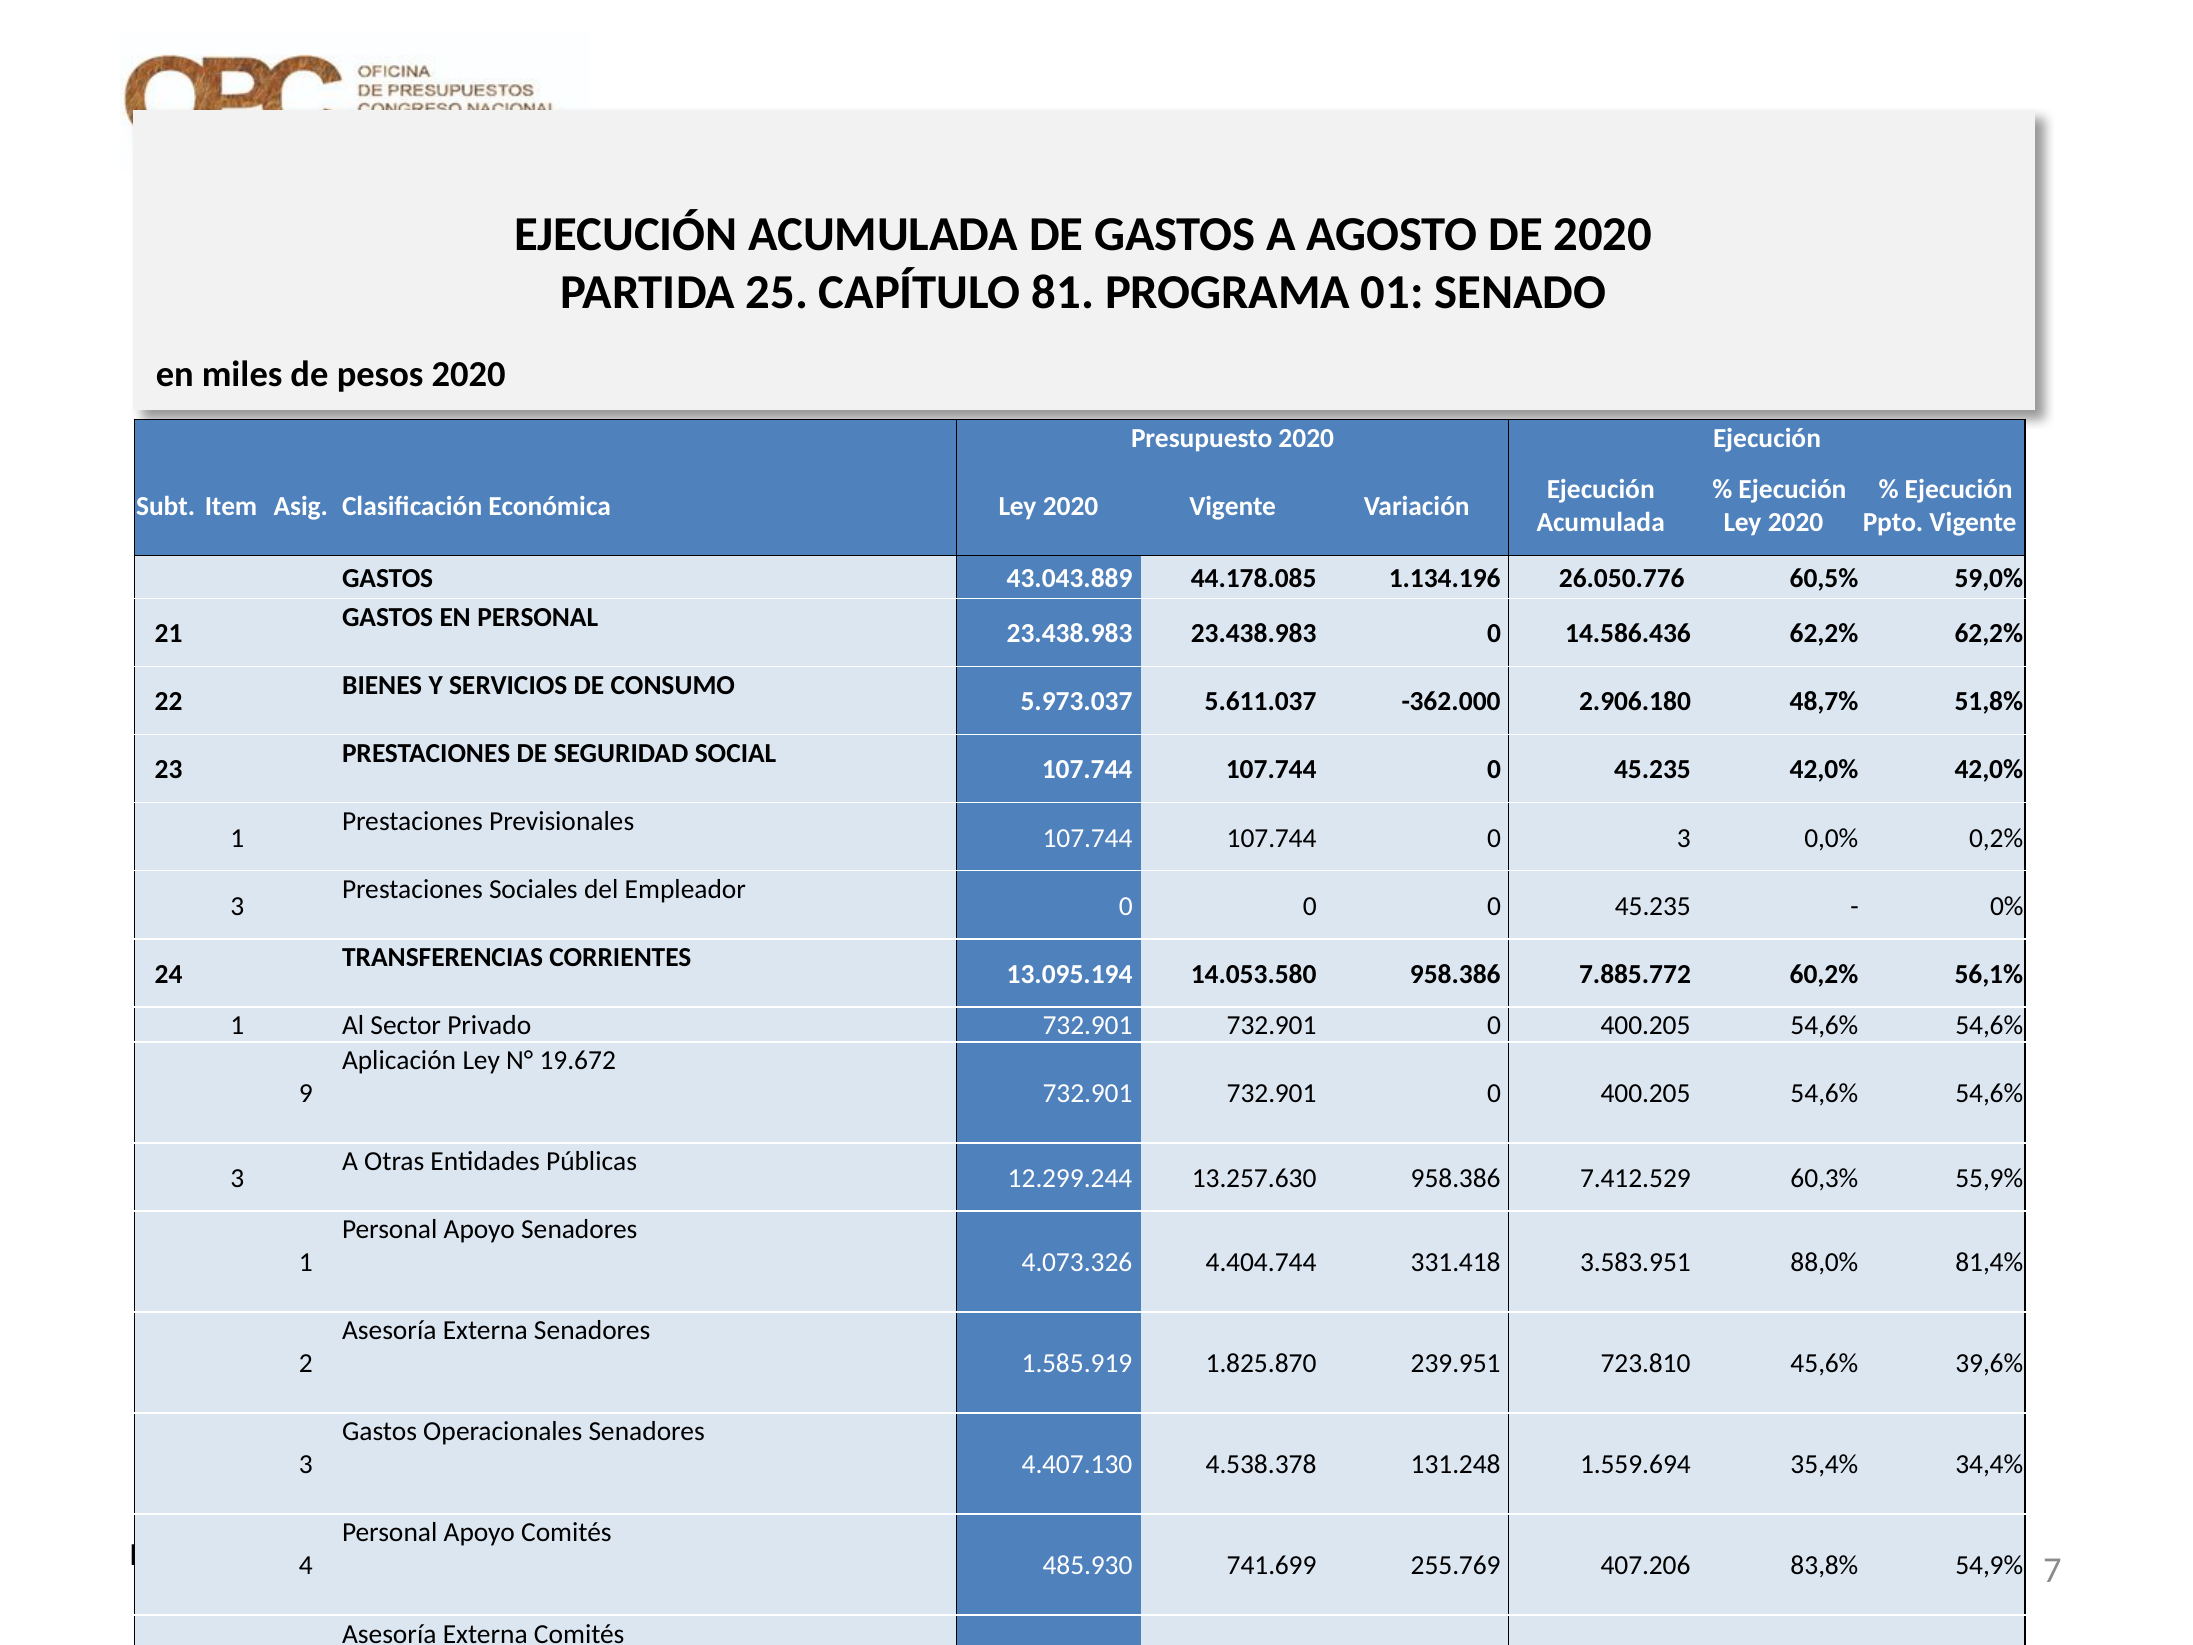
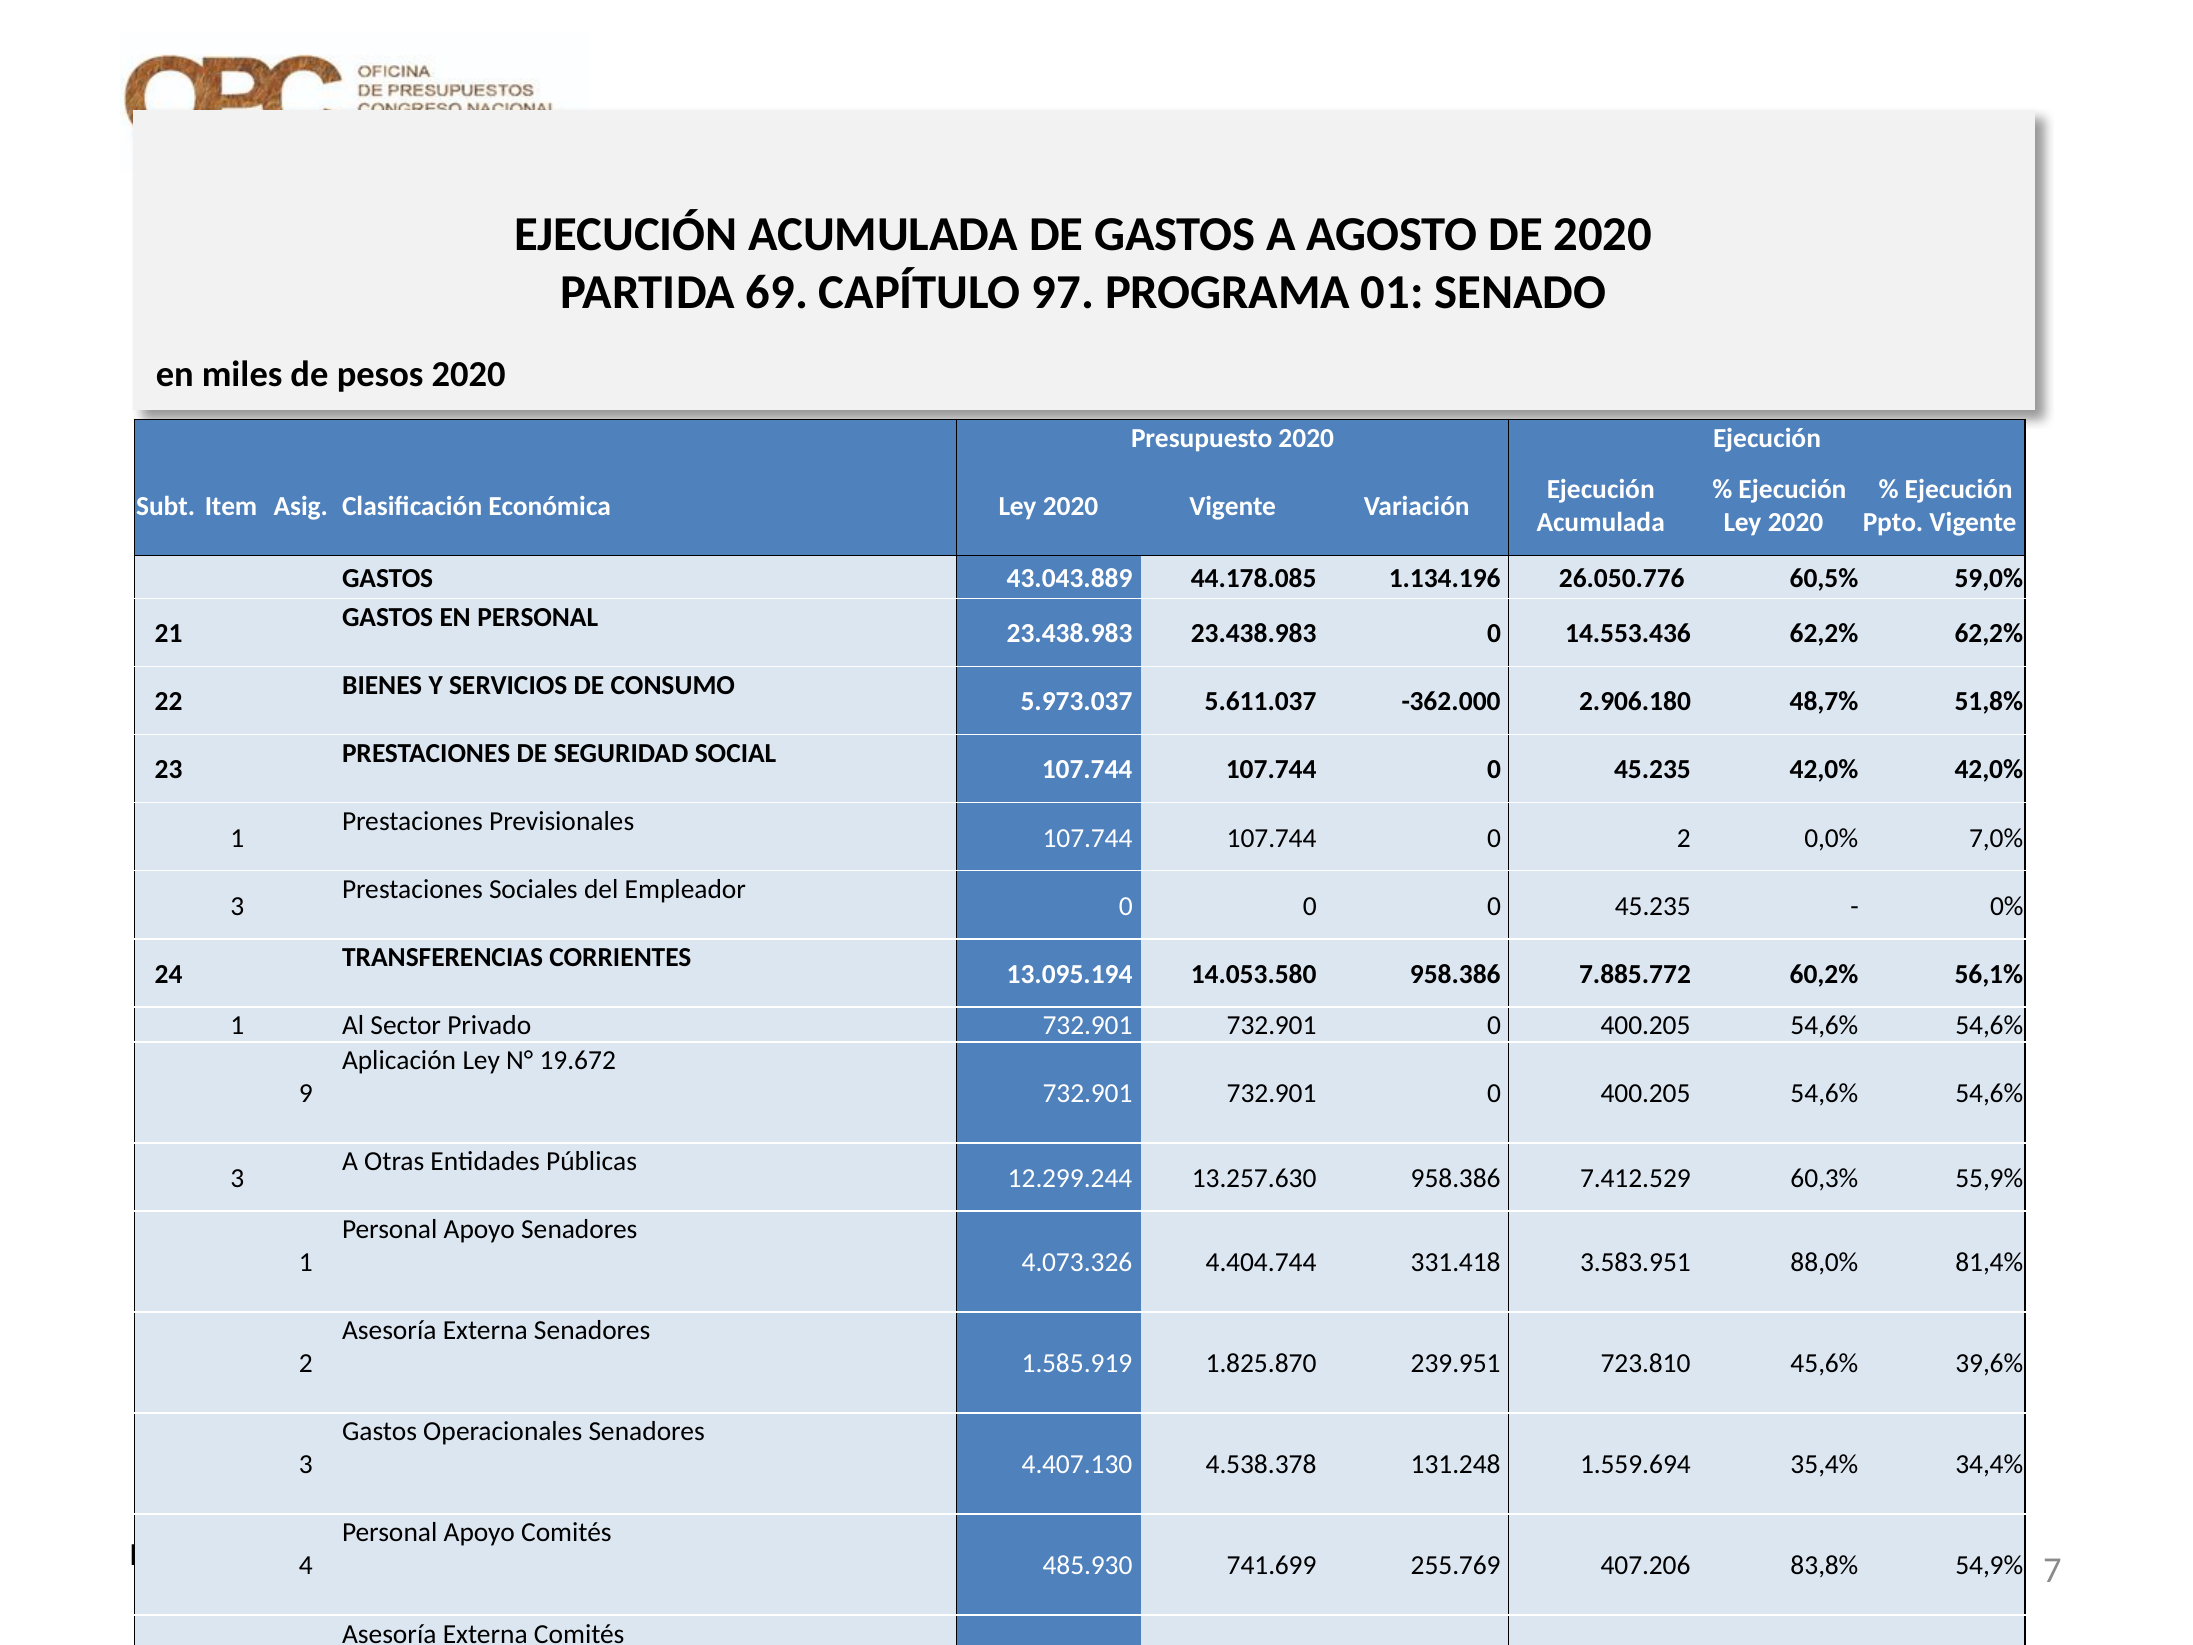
25: 25 -> 69
81: 81 -> 97
14.586.436: 14.586.436 -> 14.553.436
0 3: 3 -> 2
0,2%: 0,2% -> 7,0%
